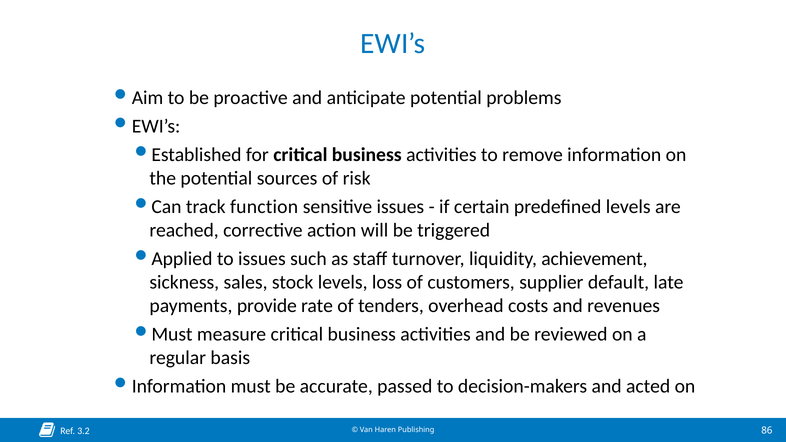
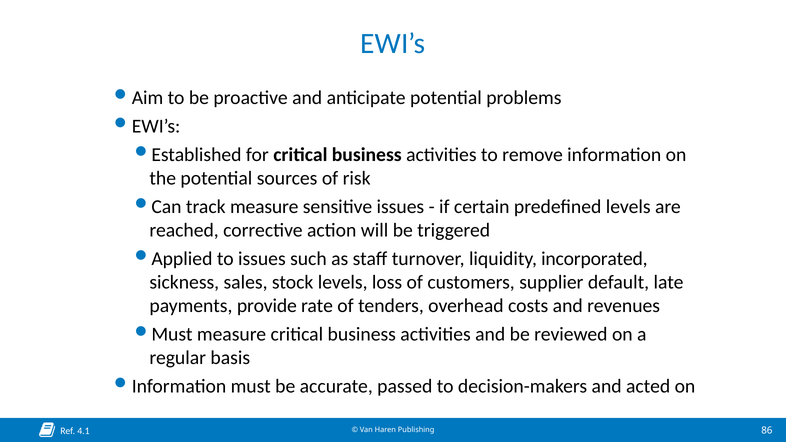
track function: function -> measure
achievement: achievement -> incorporated
3.2: 3.2 -> 4.1
